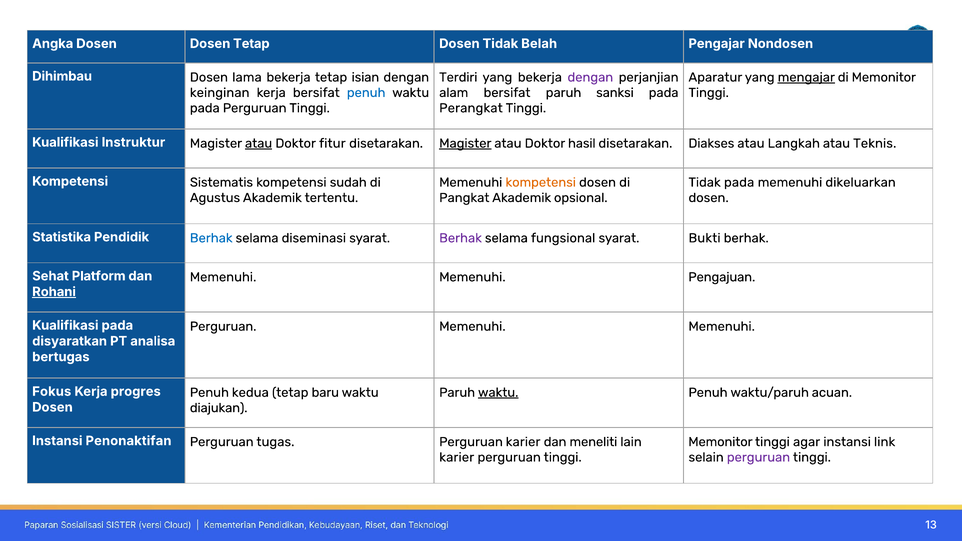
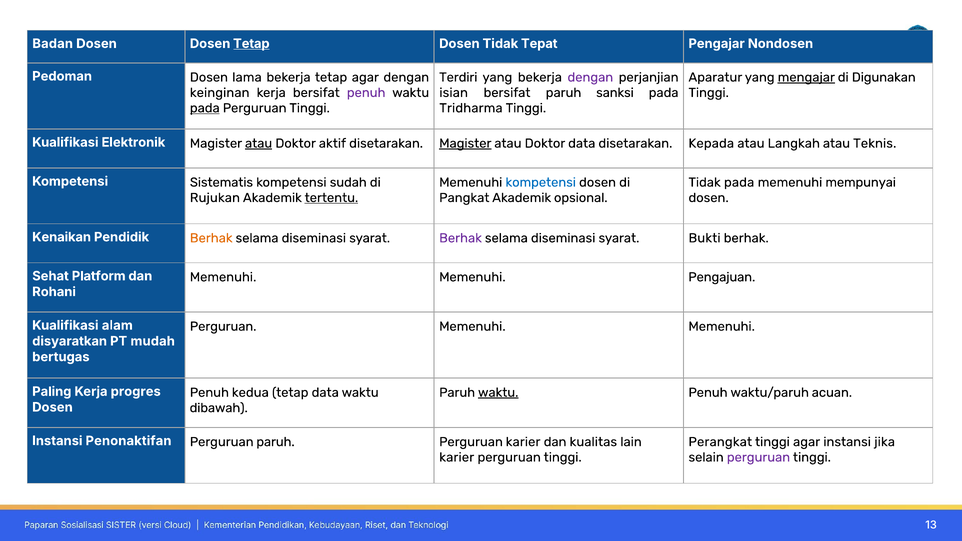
Angka: Angka -> Badan
Tetap at (251, 44) underline: none -> present
Belah: Belah -> Tepat
Dihimbau: Dihimbau -> Pedoman
tetap isian: isian -> agar
di Memonitor: Memonitor -> Digunakan
penuh at (366, 93) colour: blue -> purple
alam: alam -> isian
pada at (205, 108) underline: none -> present
Perangkat: Perangkat -> Tridharma
Instruktur: Instruktur -> Elektronik
fitur: fitur -> aktif
Doktor hasil: hasil -> data
Diakses: Diakses -> Kepada
kompetensi at (541, 182) colour: orange -> blue
dikeluarkan: dikeluarkan -> mempunyai
Agustus: Agustus -> Rujukan
tertentu underline: none -> present
Statistika: Statistika -> Kenaikan
Berhak at (211, 238) colour: blue -> orange
fungsional at (563, 238): fungsional -> diseminasi
Rohani underline: present -> none
Kualifikasi pada: pada -> alam
analisa: analisa -> mudah
Fokus: Fokus -> Paling
tetap baru: baru -> data
diajukan: diajukan -> dibawah
Perguruan tugas: tugas -> paruh
meneliti: meneliti -> kualitas
Memonitor at (720, 442): Memonitor -> Perangkat
link: link -> jika
